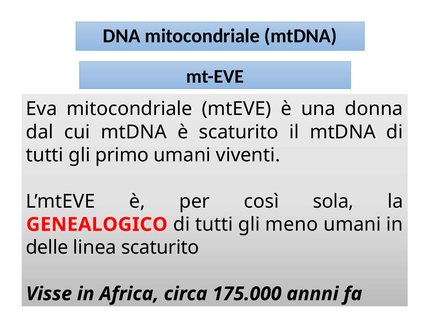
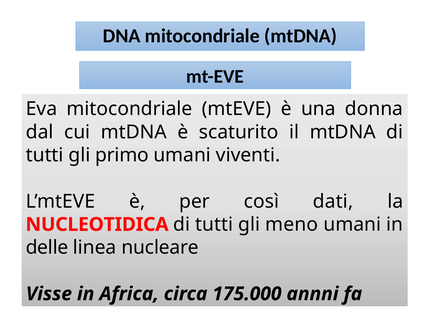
sola: sola -> dati
GENEALOGICO: GENEALOGICO -> NUCLEOTIDICA
linea scaturito: scaturito -> nucleare
